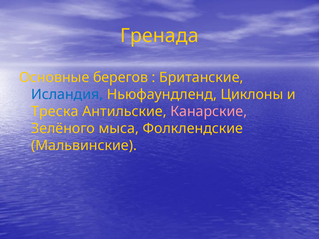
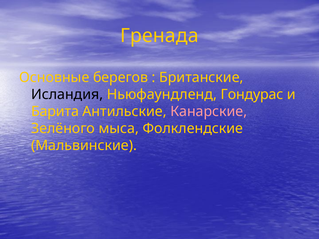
Исландия colour: blue -> black
Циклоны: Циклоны -> Гондурас
Треска: Треска -> Барита
